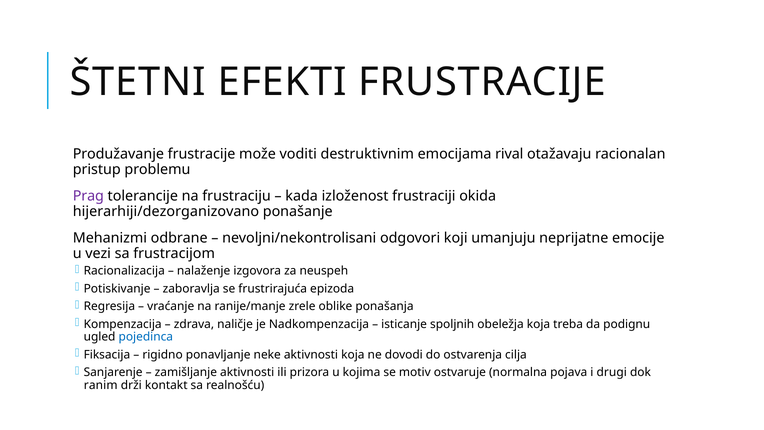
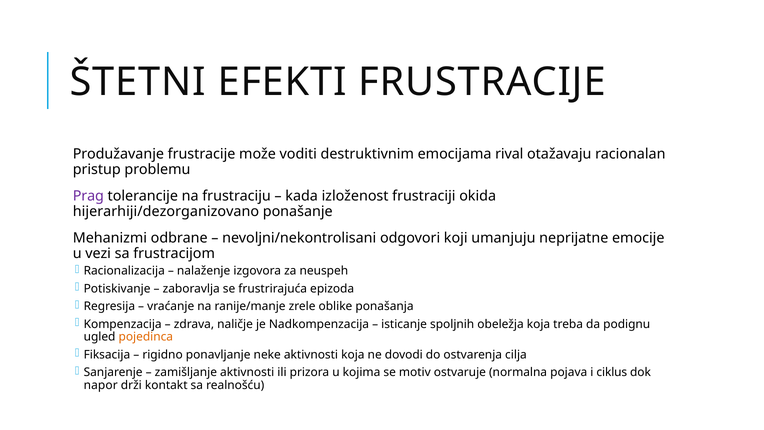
pojedinca colour: blue -> orange
drugi: drugi -> ciklus
ranim: ranim -> napor
